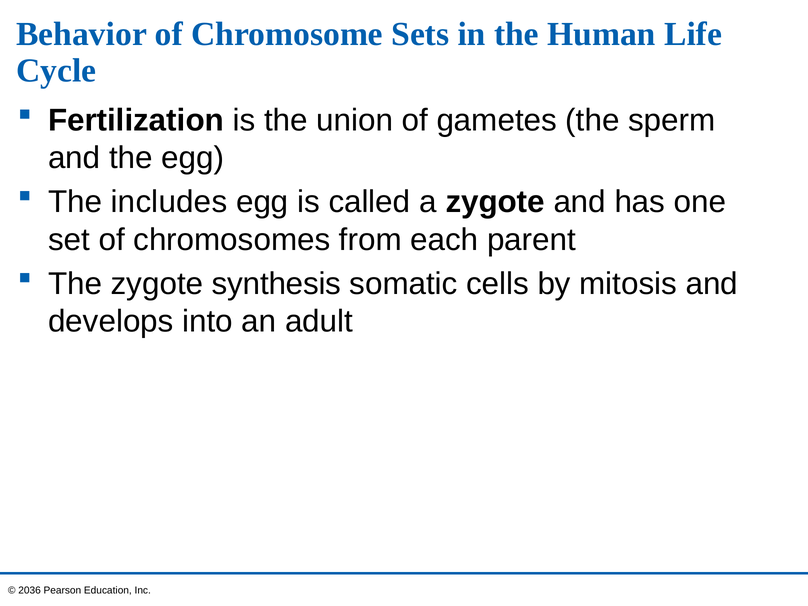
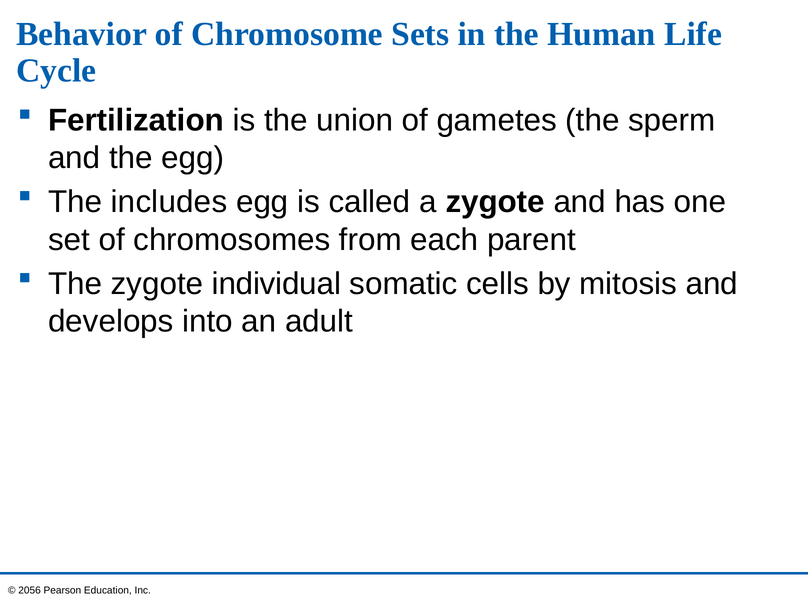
synthesis: synthesis -> individual
2036: 2036 -> 2056
